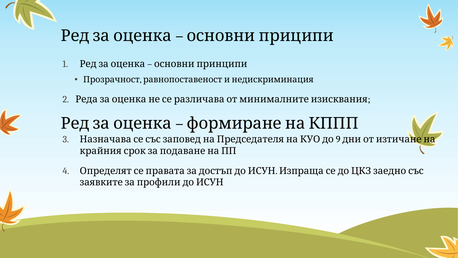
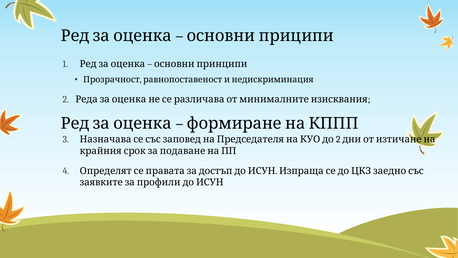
3 9: 9 -> 2
